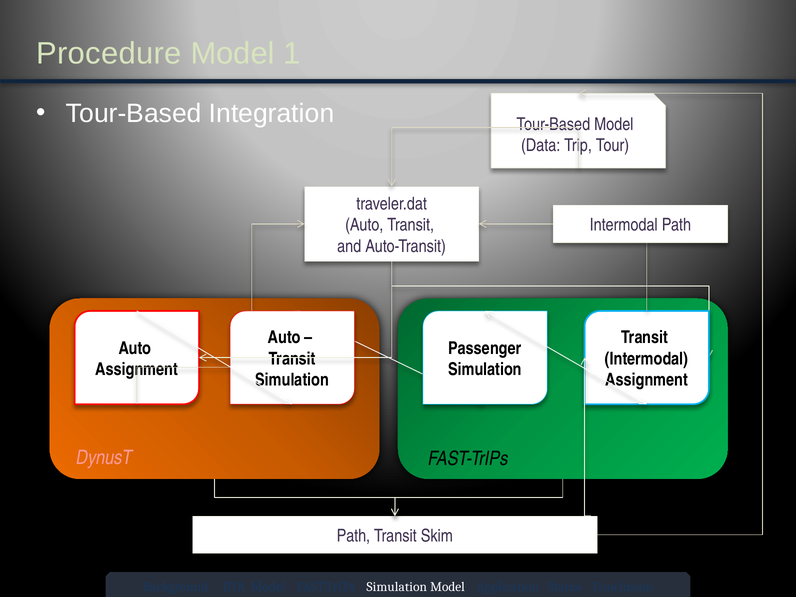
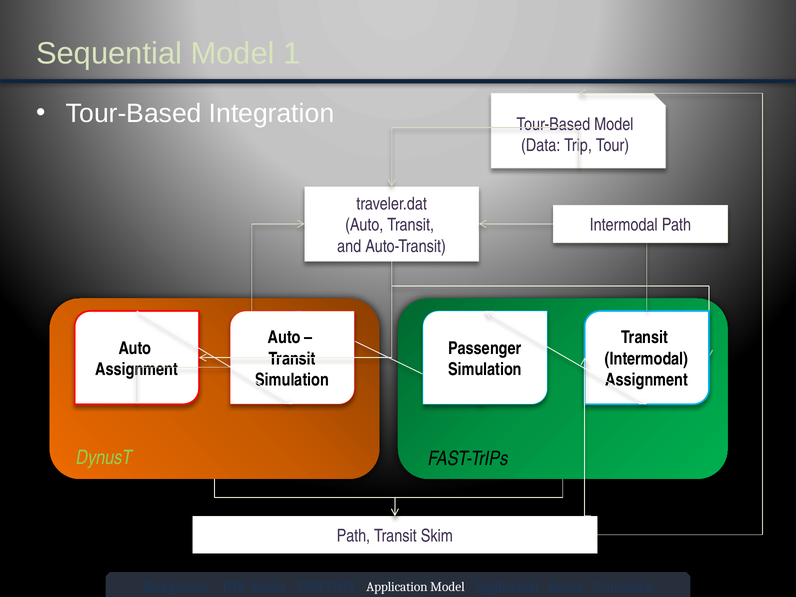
Procedure: Procedure -> Sequential
DynusT colour: pink -> light green
FAST-TrIPs Simulation: Simulation -> Application
